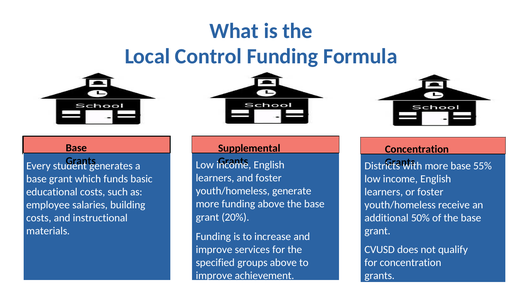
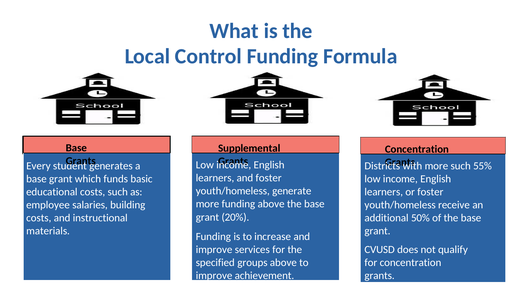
more base: base -> such
